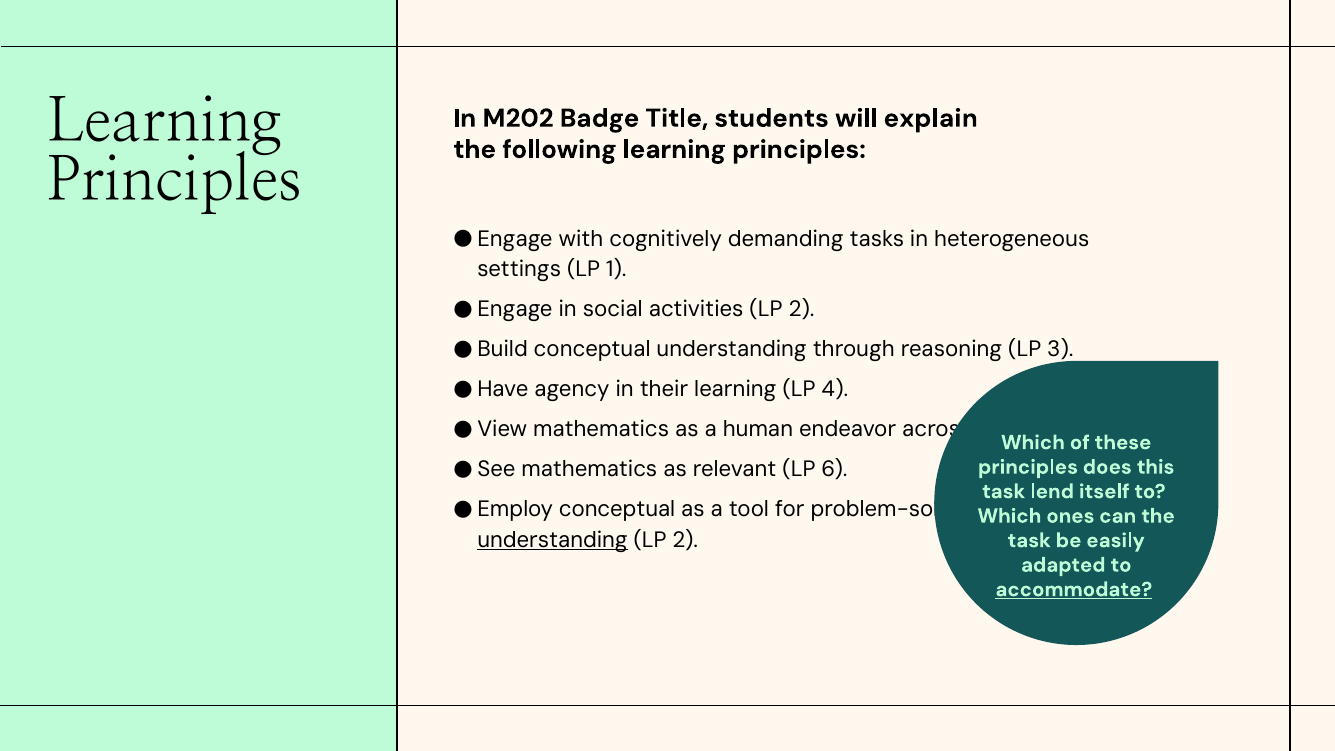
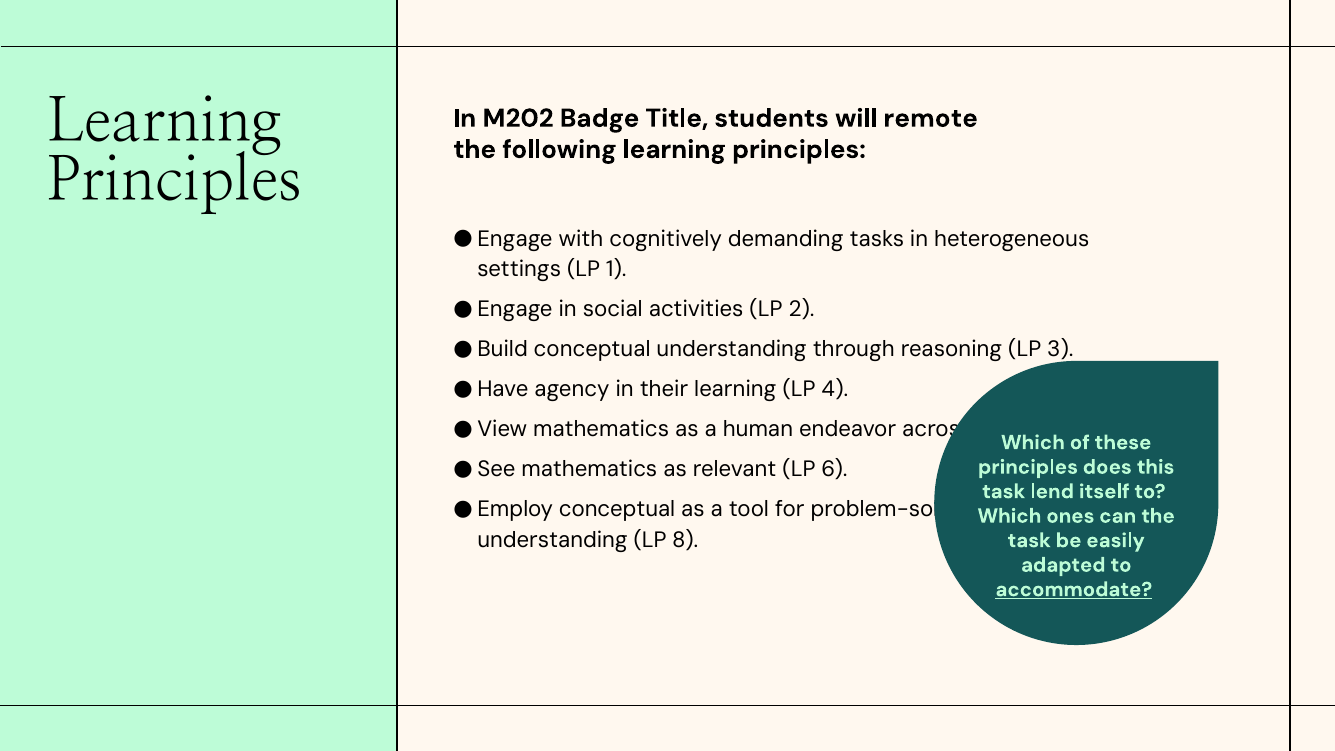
explain: explain -> remote
understanding at (553, 540) underline: present -> none
2 at (685, 540): 2 -> 8
